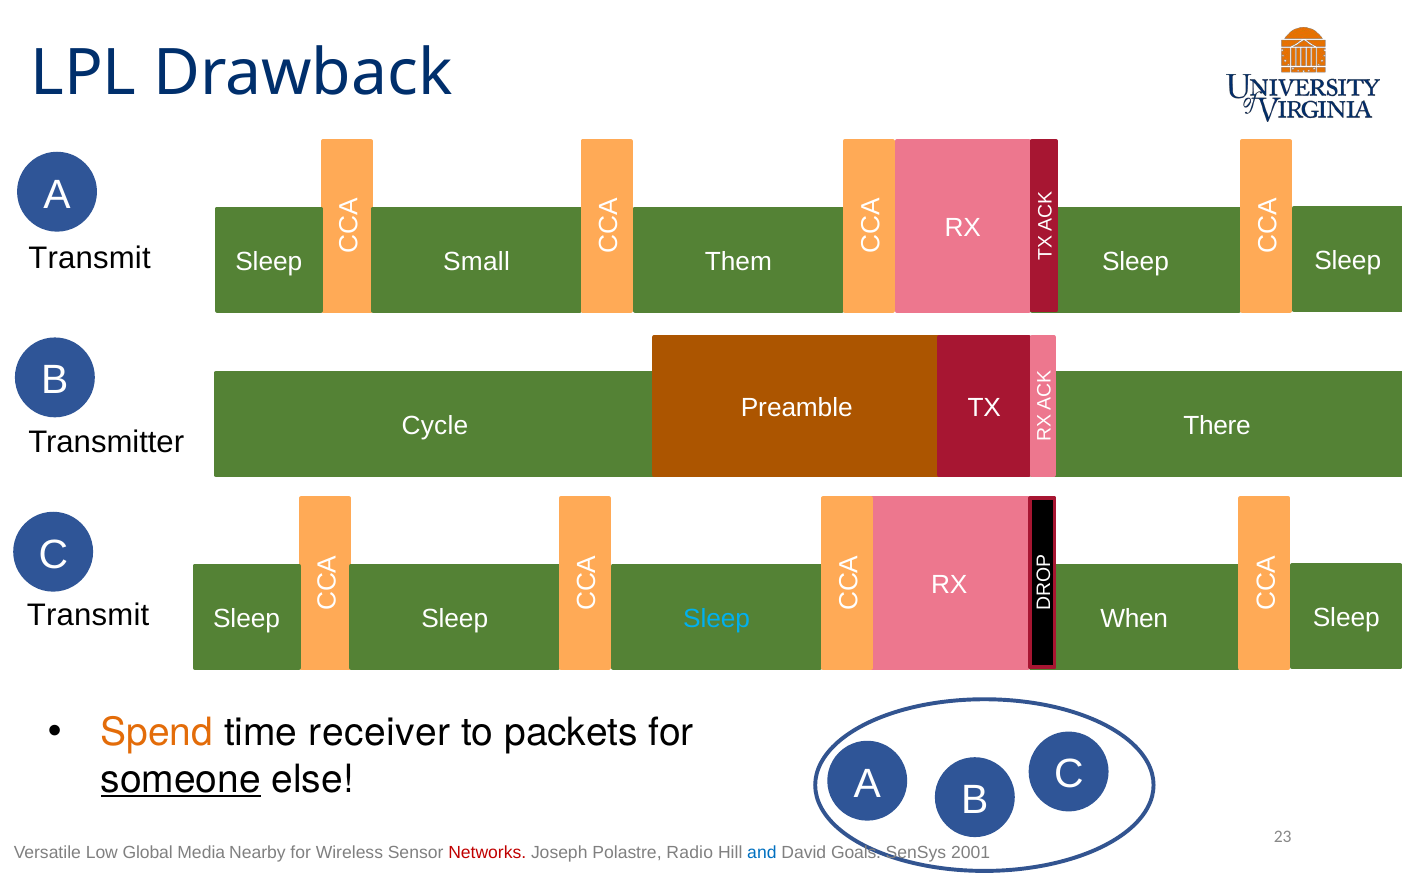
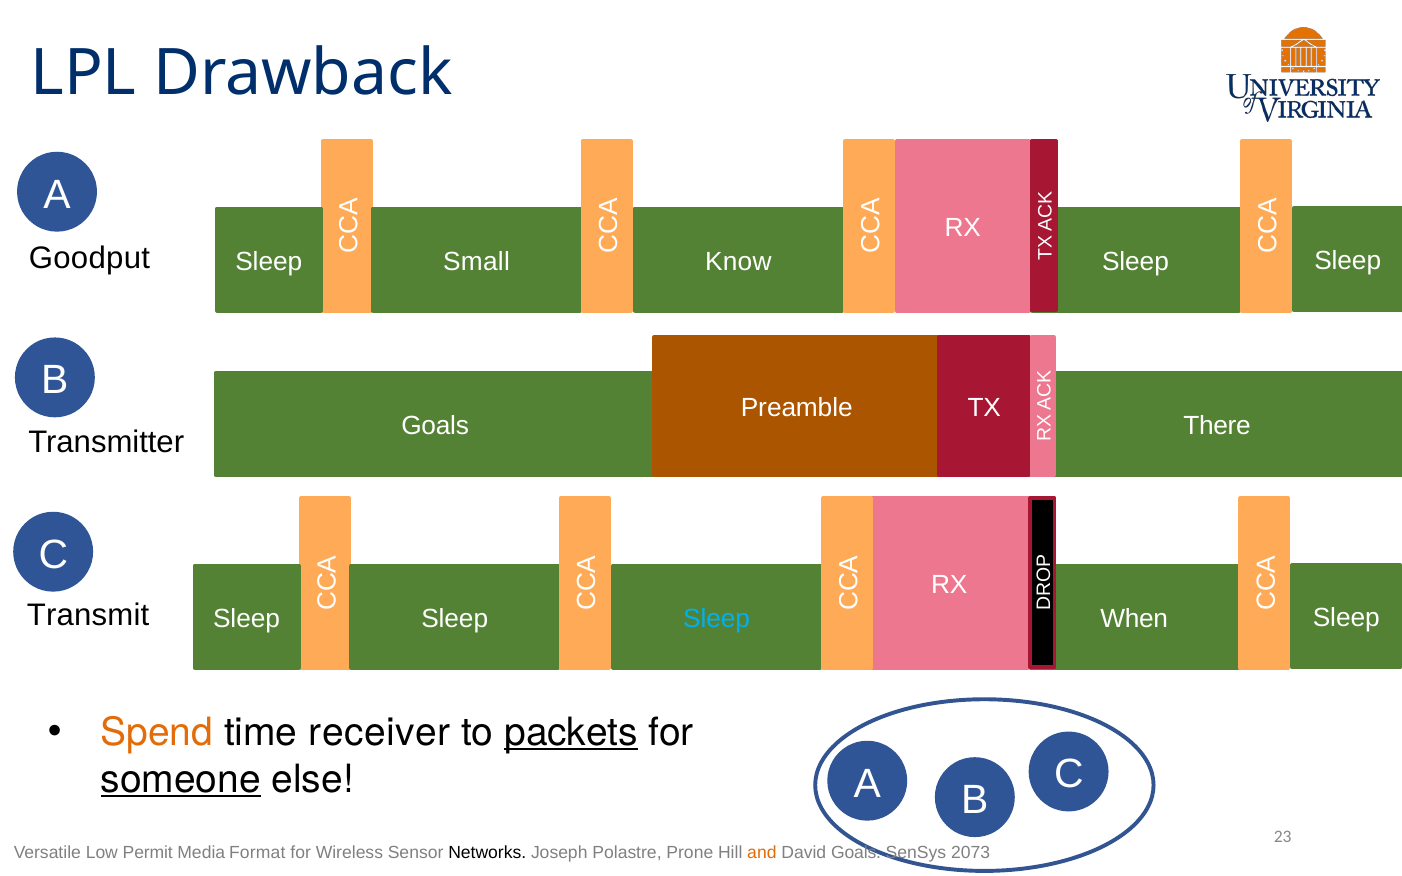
Transmit at (90, 258): Transmit -> Goodput
Them: Them -> Know
Cycle at (435, 426): Cycle -> Goals
packets underline: none -> present
Global: Global -> Permit
Nearby: Nearby -> Format
Networks colour: red -> black
Radio: Radio -> Prone
and colour: blue -> orange
2001: 2001 -> 2073
